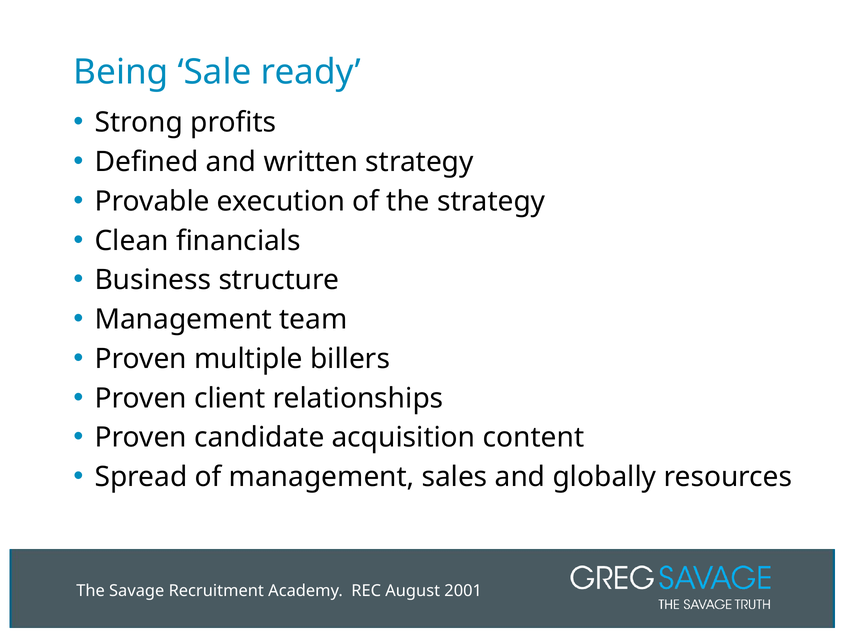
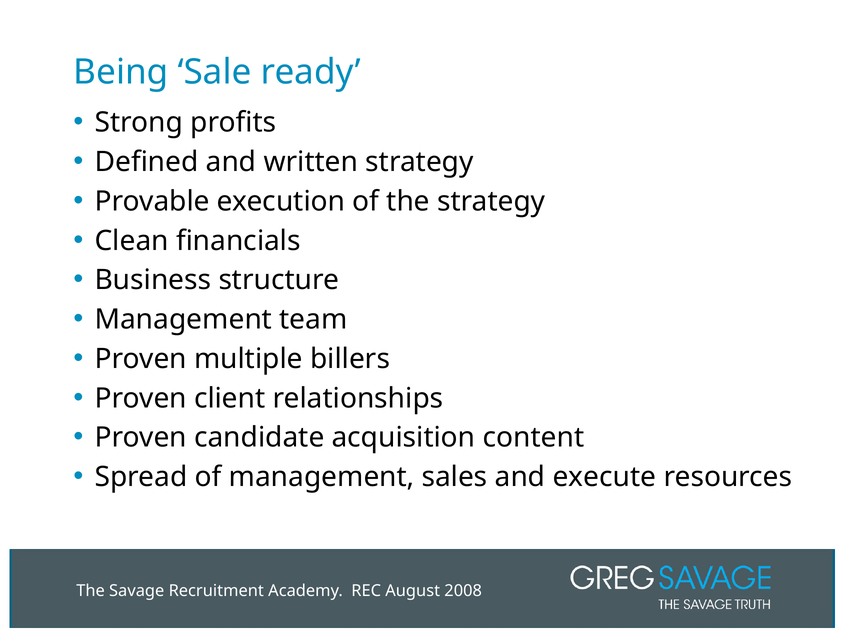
globally: globally -> execute
2001: 2001 -> 2008
